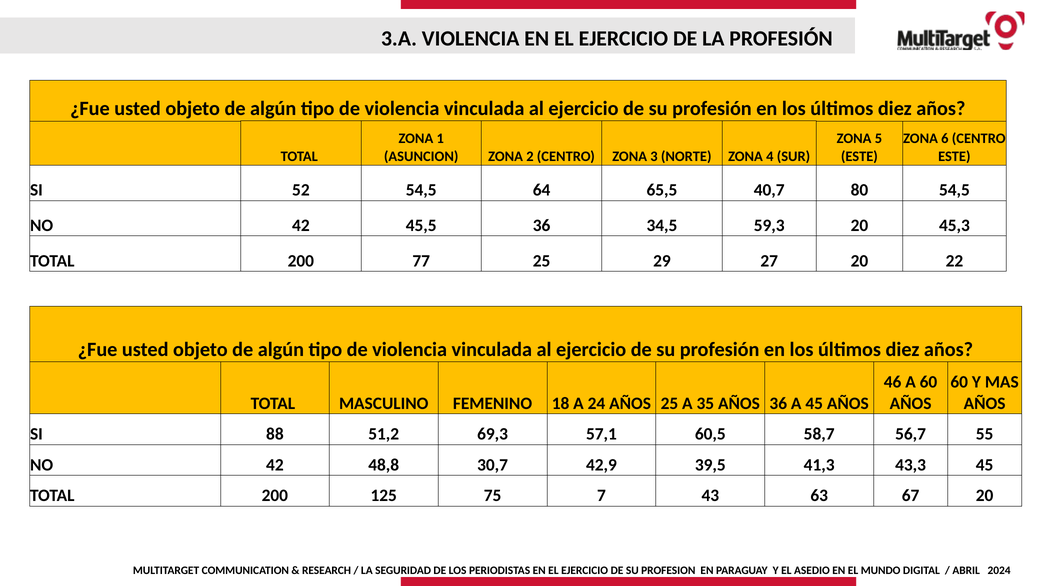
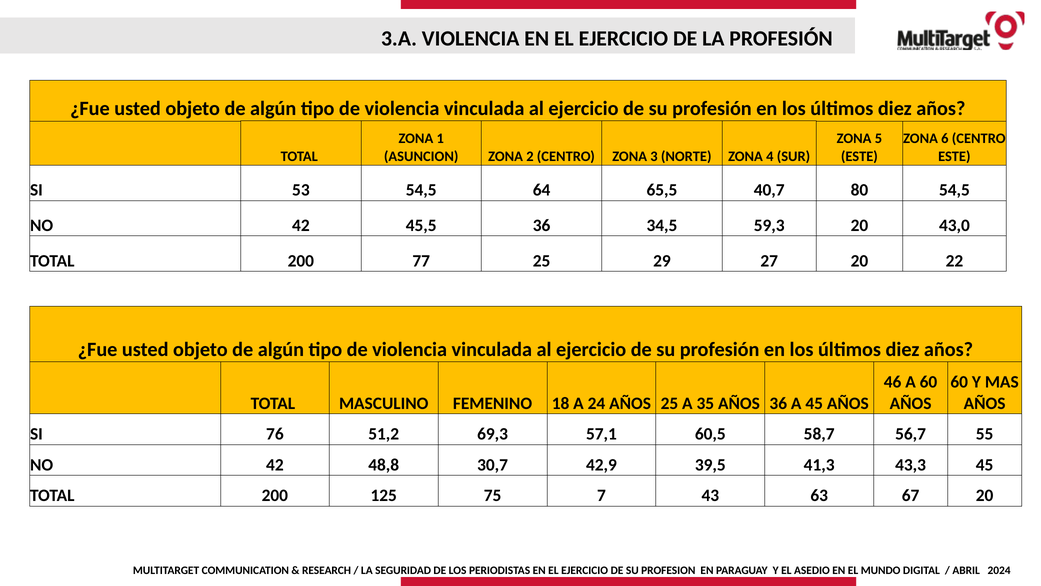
52: 52 -> 53
45,3: 45,3 -> 43,0
88: 88 -> 76
